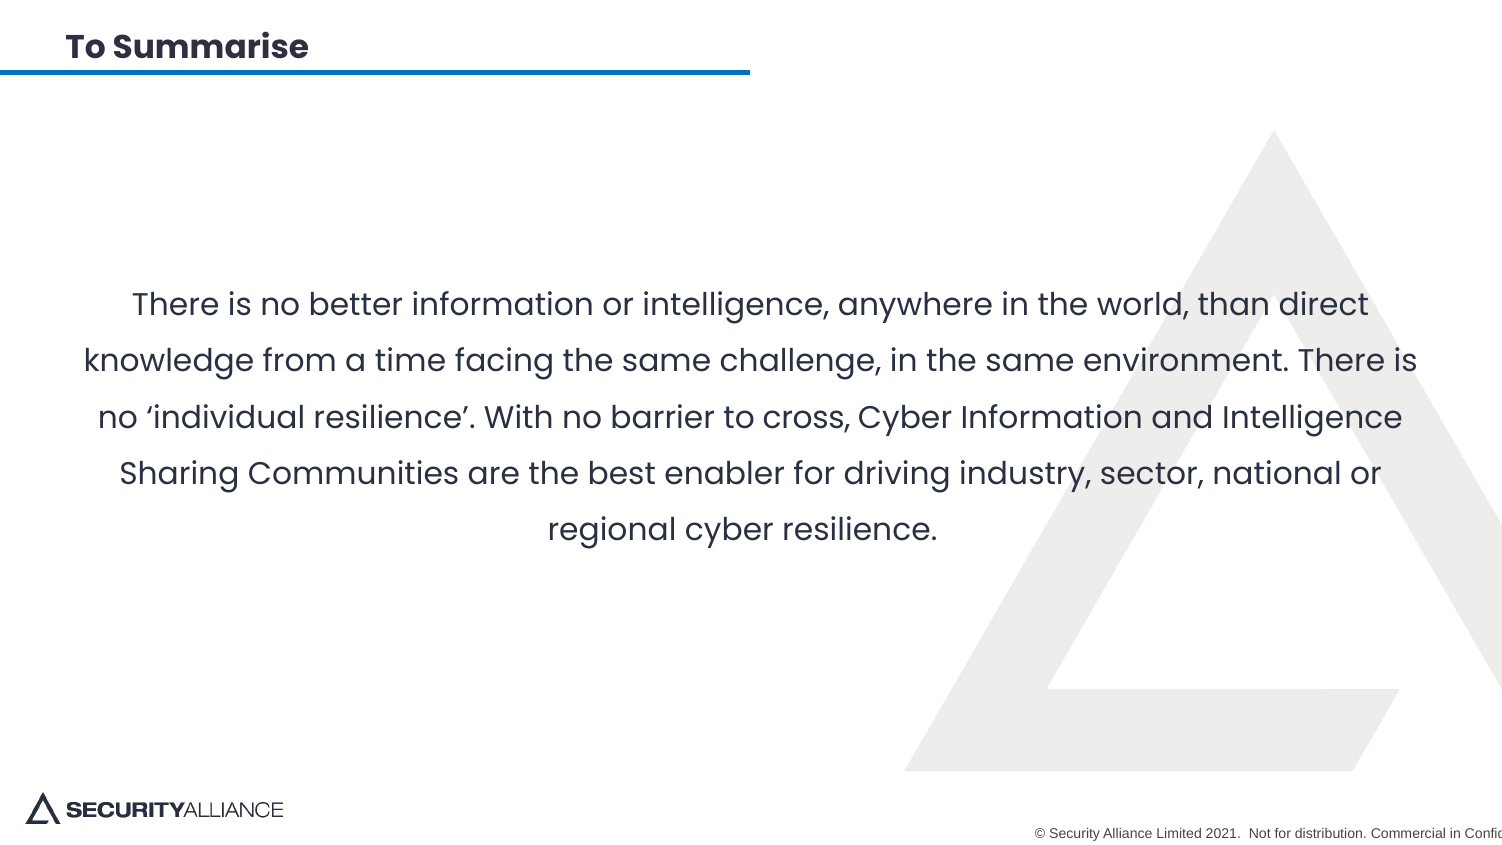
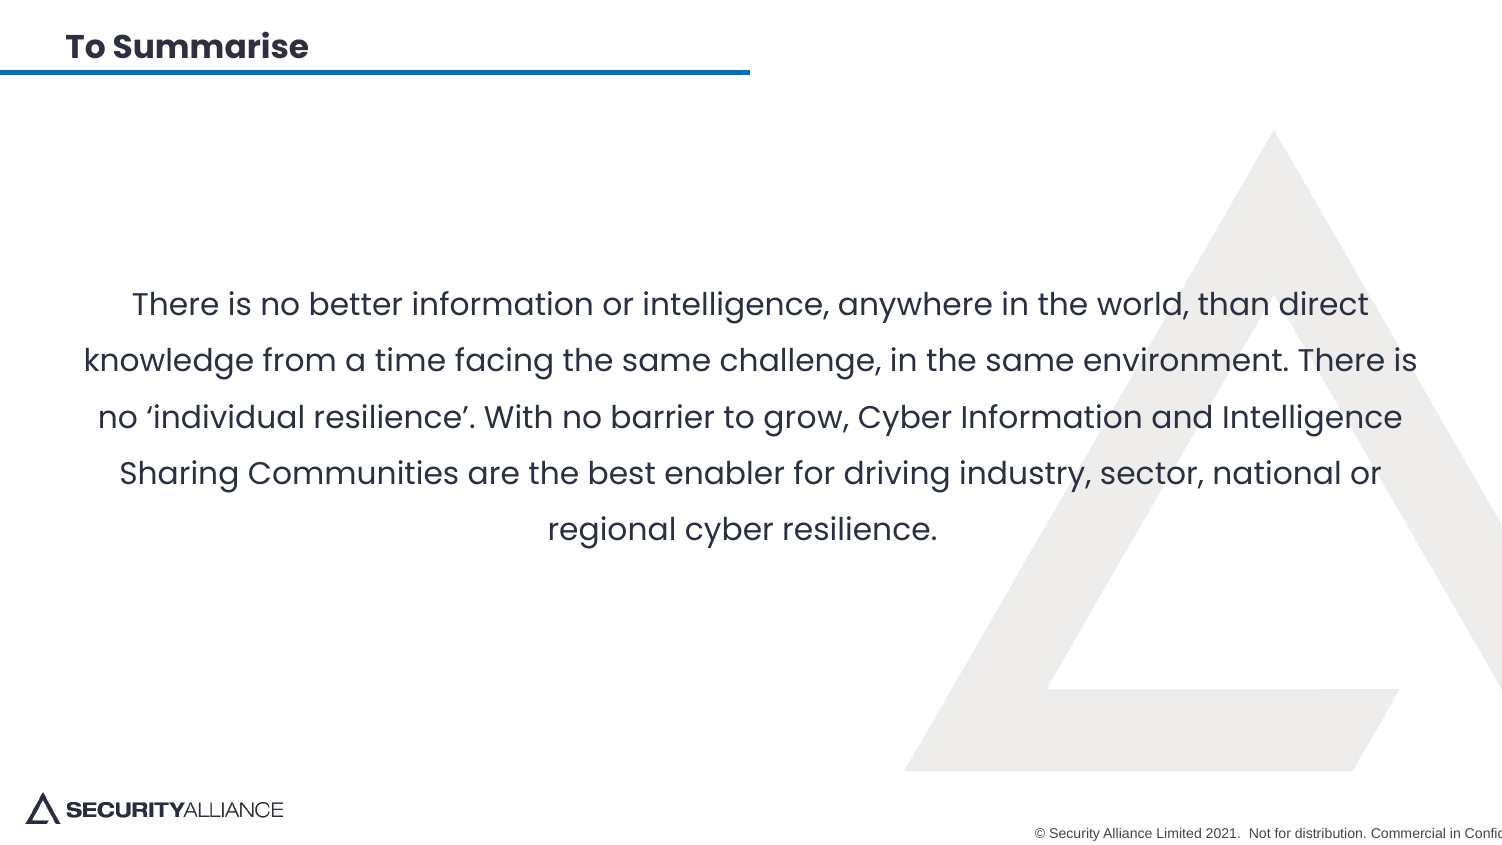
cross: cross -> grow
